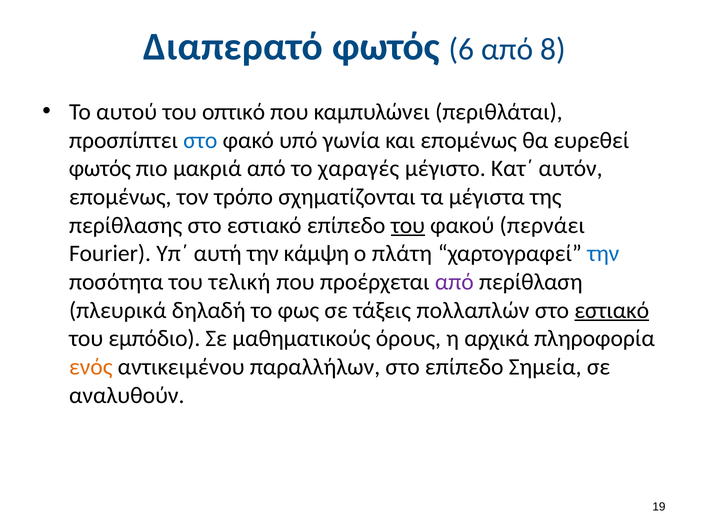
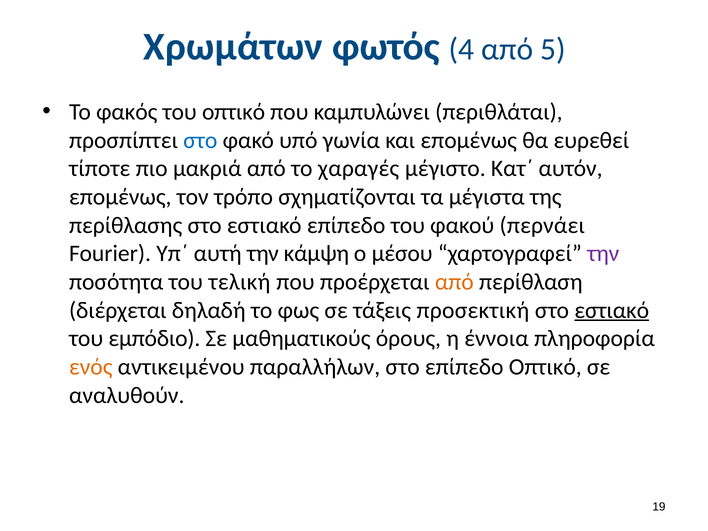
Διαπερατό: Διαπερατό -> Χρωμάτων
6: 6 -> 4
8: 8 -> 5
αυτού: αυτού -> φακός
φωτός at (100, 169): φωτός -> τίποτε
του at (408, 225) underline: present -> none
πλάτη: πλάτη -> μέσου
την at (603, 254) colour: blue -> purple
από at (454, 282) colour: purple -> orange
πλευρικά: πλευρικά -> διέρχεται
πολλαπλών: πολλαπλών -> προσεκτική
αρχικά: αρχικά -> έννοια
επίπεδο Σημεία: Σημεία -> Οπτικό
